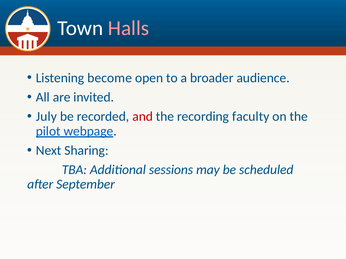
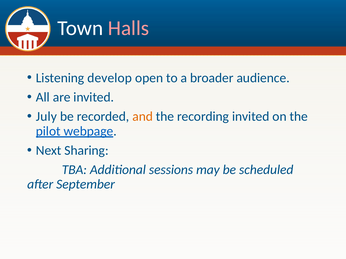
become: become -> develop
and colour: red -> orange
recording faculty: faculty -> invited
